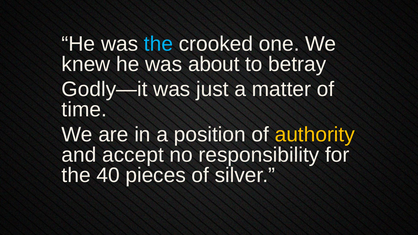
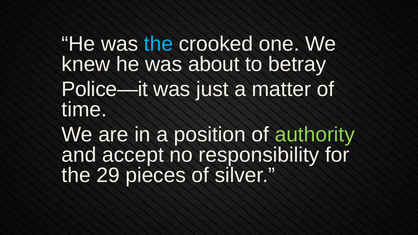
Godly—it: Godly—it -> Police—it
authority colour: yellow -> light green
40: 40 -> 29
